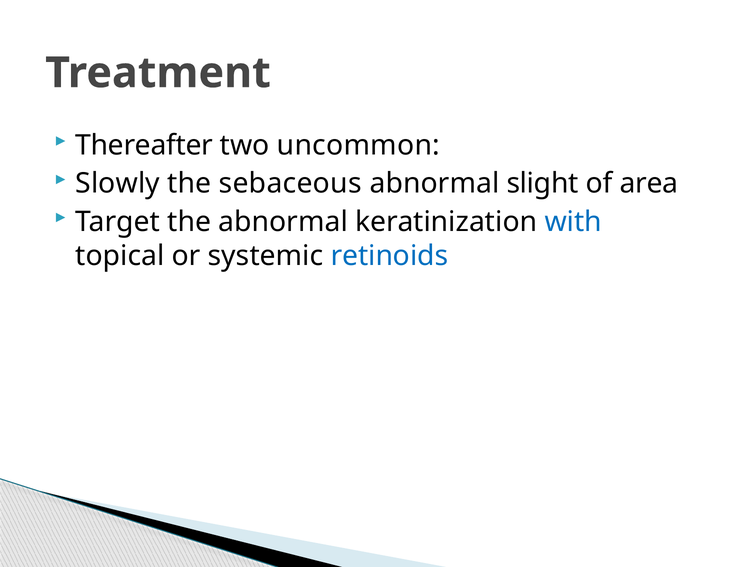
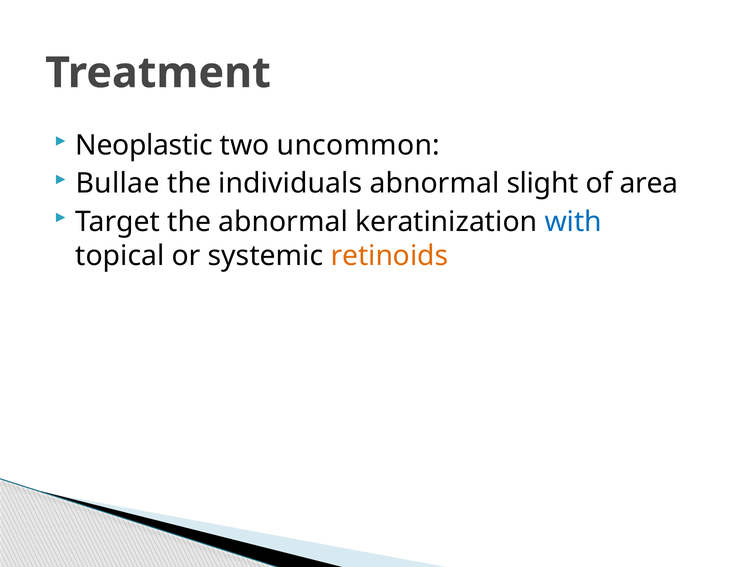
Thereafter: Thereafter -> Neoplastic
Slowly: Slowly -> Bullae
sebaceous: sebaceous -> individuals
retinoids colour: blue -> orange
